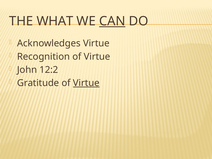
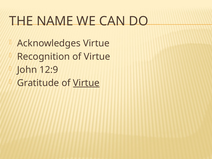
WHAT: WHAT -> NAME
CAN underline: present -> none
12:2: 12:2 -> 12:9
